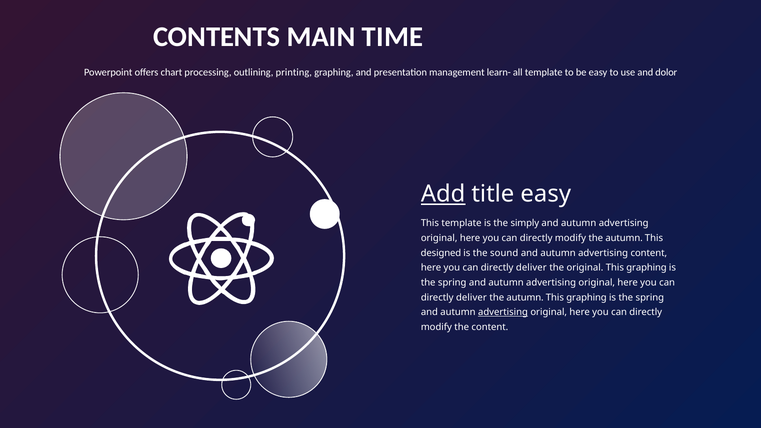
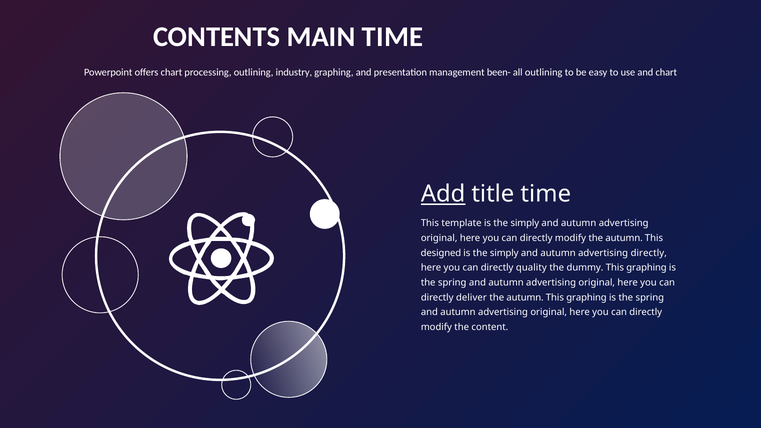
printing: printing -> industry
learn-: learn- -> been-
all template: template -> outlining
and dolor: dolor -> chart
title easy: easy -> time
sound at (504, 253): sound -> simply
advertising content: content -> directly
deliver at (531, 268): deliver -> quality
the original: original -> dummy
advertising at (503, 312) underline: present -> none
